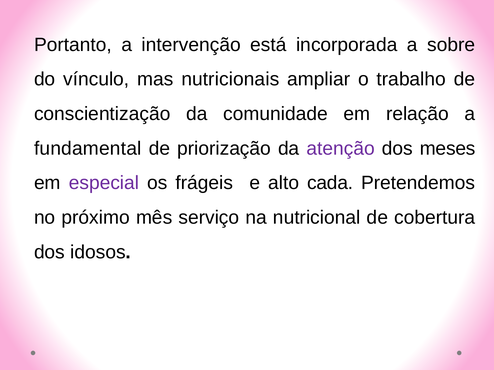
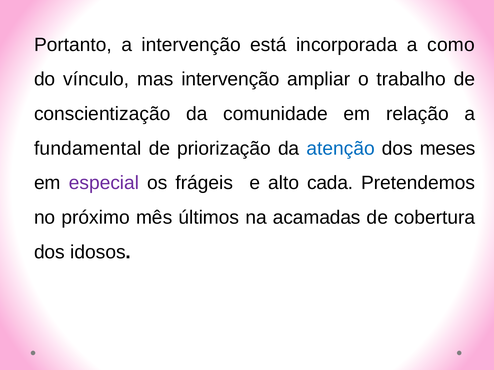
sobre: sobre -> como
mas nutricionais: nutricionais -> intervenção
atenção colour: purple -> blue
serviço: serviço -> últimos
nutricional: nutricional -> acamadas
